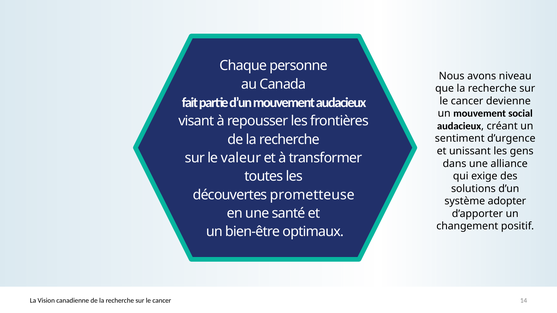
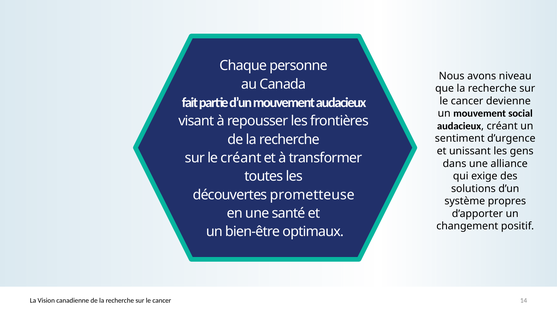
le valeur: valeur -> créant
adopter: adopter -> propres
